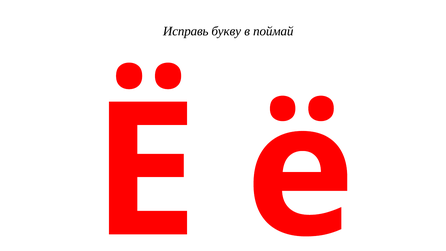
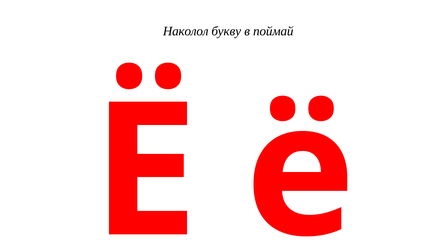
Исправь: Исправь -> Наколол
